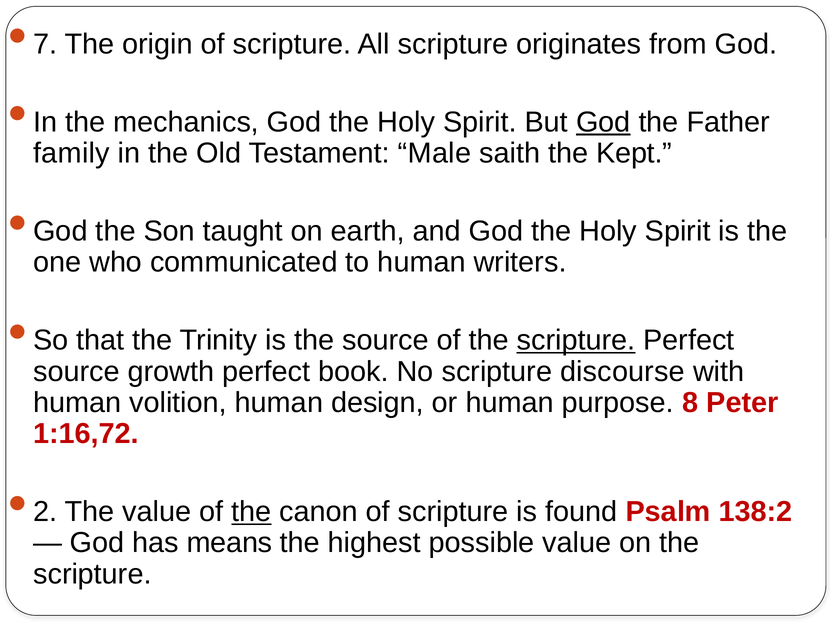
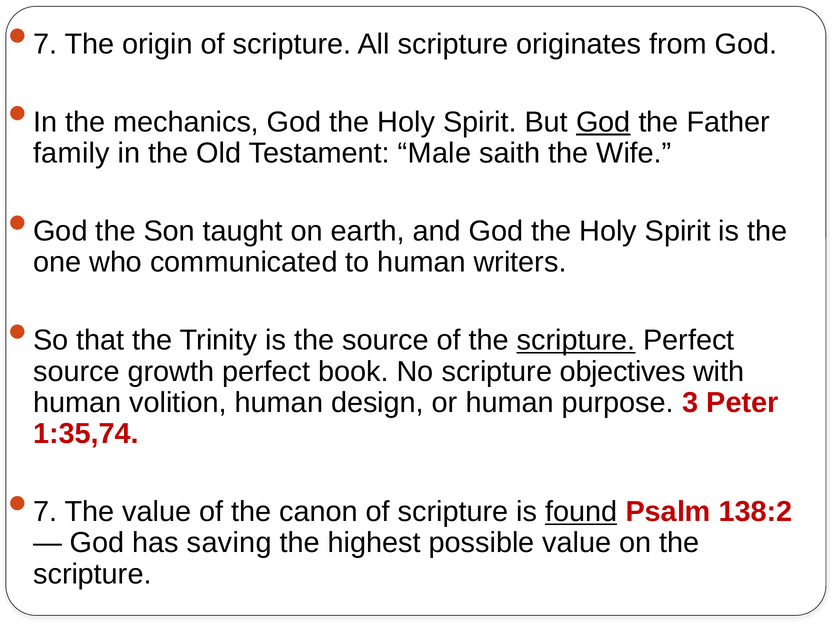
Kept: Kept -> Wife
discourse: discourse -> objectives
8: 8 -> 3
1:16,72: 1:16,72 -> 1:35,74
2 at (45, 512): 2 -> 7
the at (251, 512) underline: present -> none
found underline: none -> present
means: means -> saving
